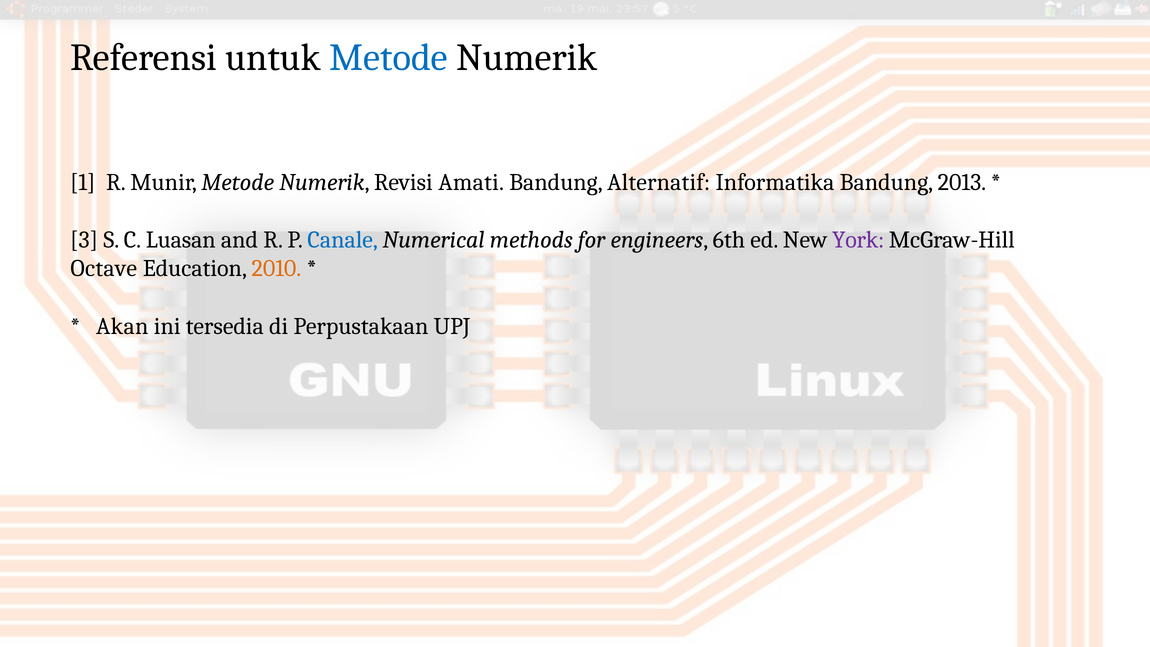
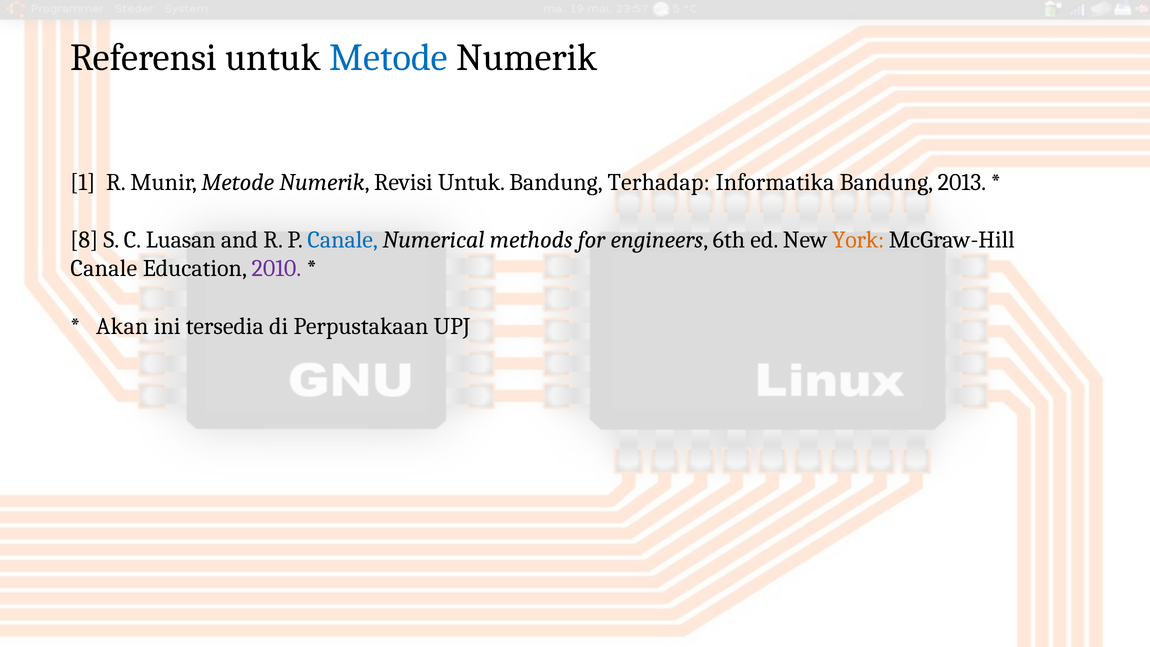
Revisi Amati: Amati -> Untuk
Alternatif: Alternatif -> Terhadap
3: 3 -> 8
York colour: purple -> orange
Octave at (104, 268): Octave -> Canale
2010 colour: orange -> purple
